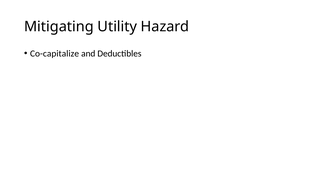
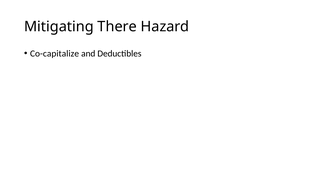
Utility: Utility -> There
